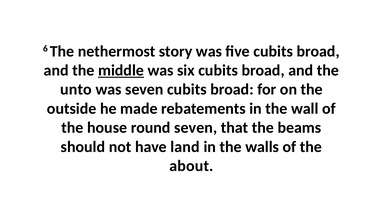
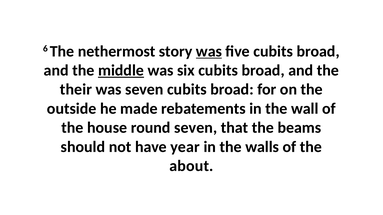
was at (209, 51) underline: none -> present
unto: unto -> their
land: land -> year
